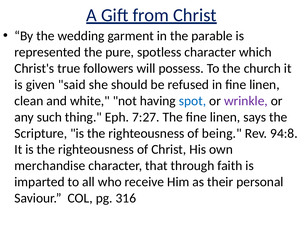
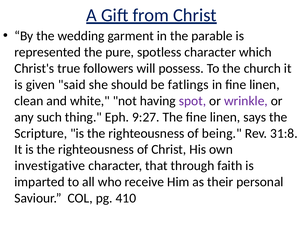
refused: refused -> fatlings
spot colour: blue -> purple
7:27: 7:27 -> 9:27
94:8: 94:8 -> 31:8
merchandise: merchandise -> investigative
316: 316 -> 410
